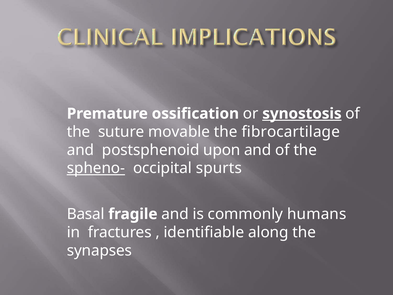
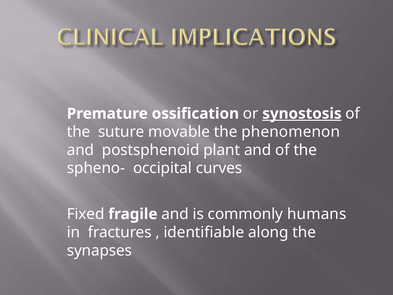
fibrocartilage: fibrocartilage -> phenomenon
upon: upon -> plant
spheno- underline: present -> none
spurts: spurts -> curves
Basal: Basal -> Fixed
